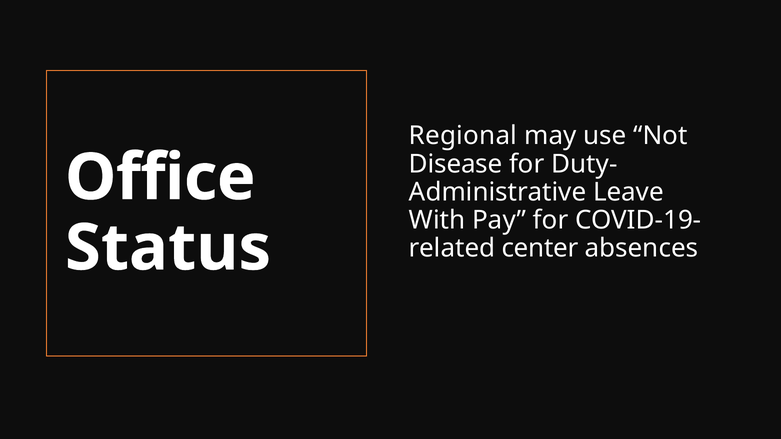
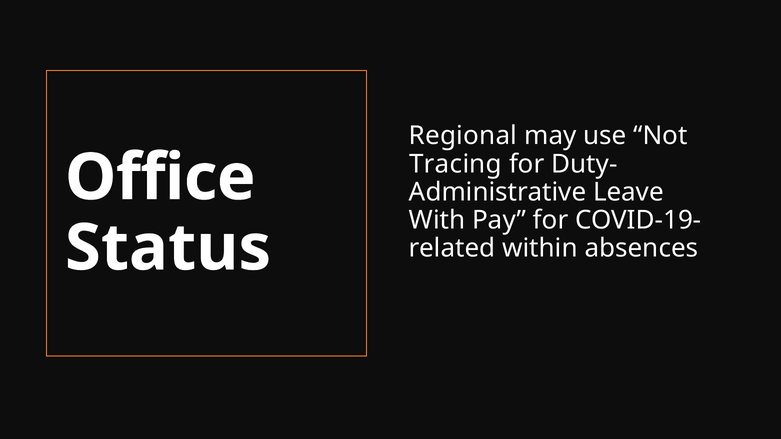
Disease: Disease -> Tracing
center: center -> within
